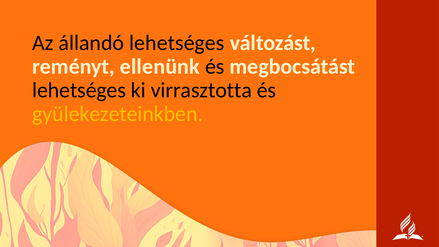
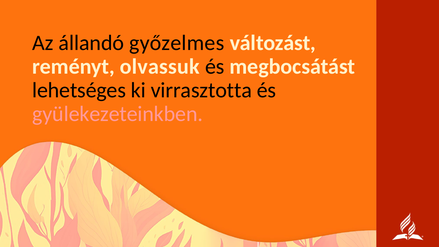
állandó lehetséges: lehetséges -> győzelmes
ellenünk: ellenünk -> olvassuk
gyülekezeteinkben colour: yellow -> pink
